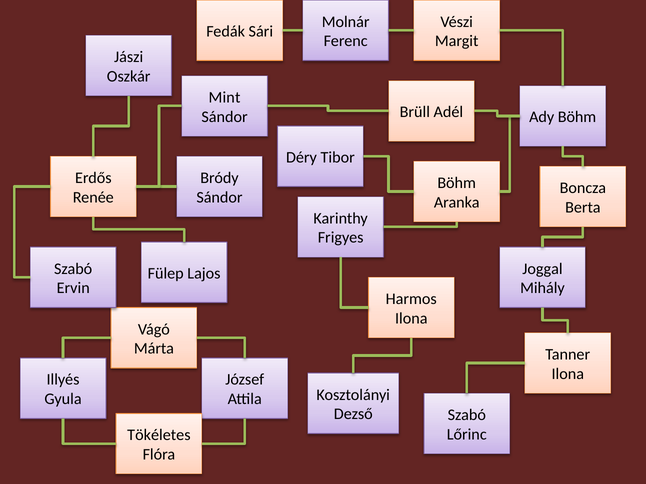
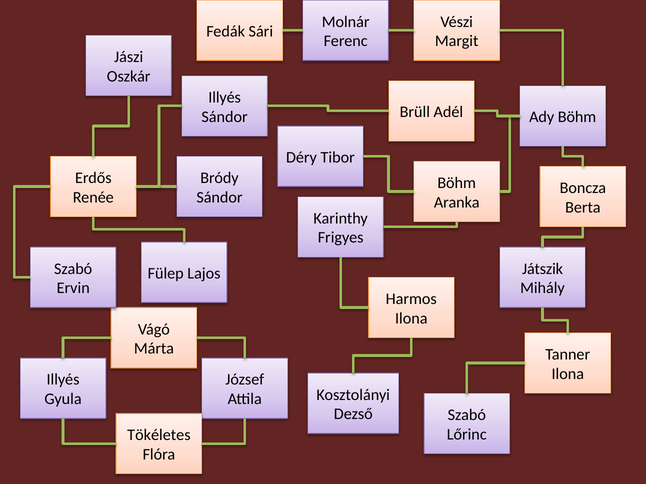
Mint at (224, 97): Mint -> Illyés
Joggal: Joggal -> Játszik
